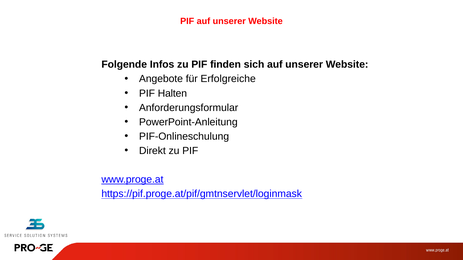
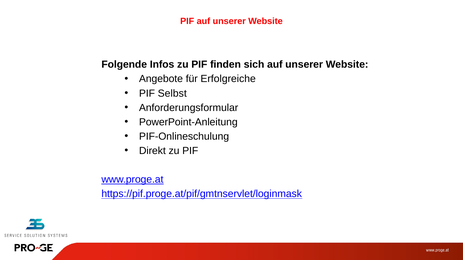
Halten: Halten -> Selbst
